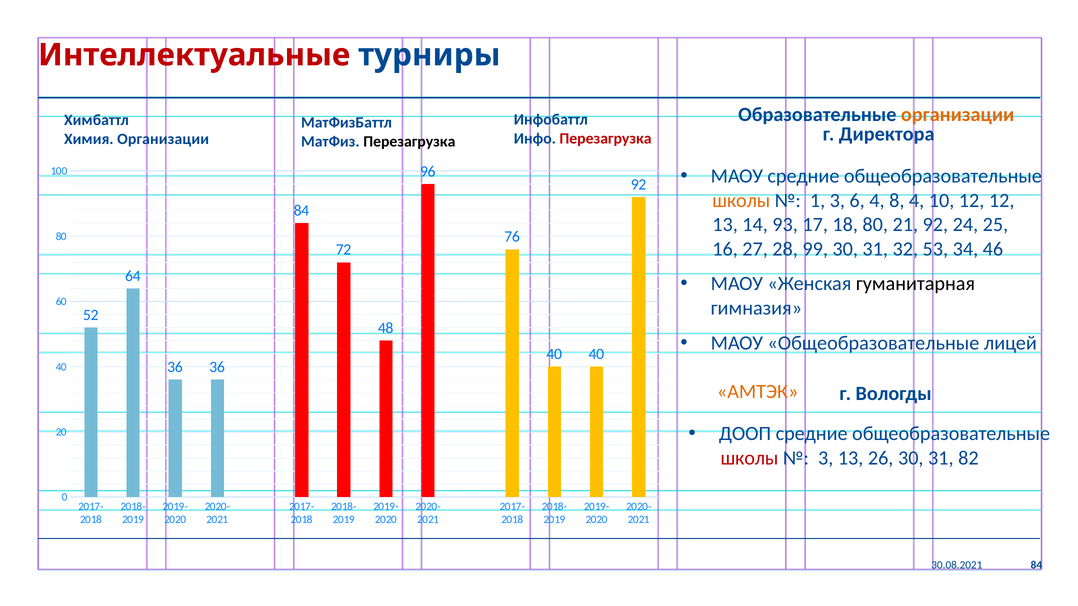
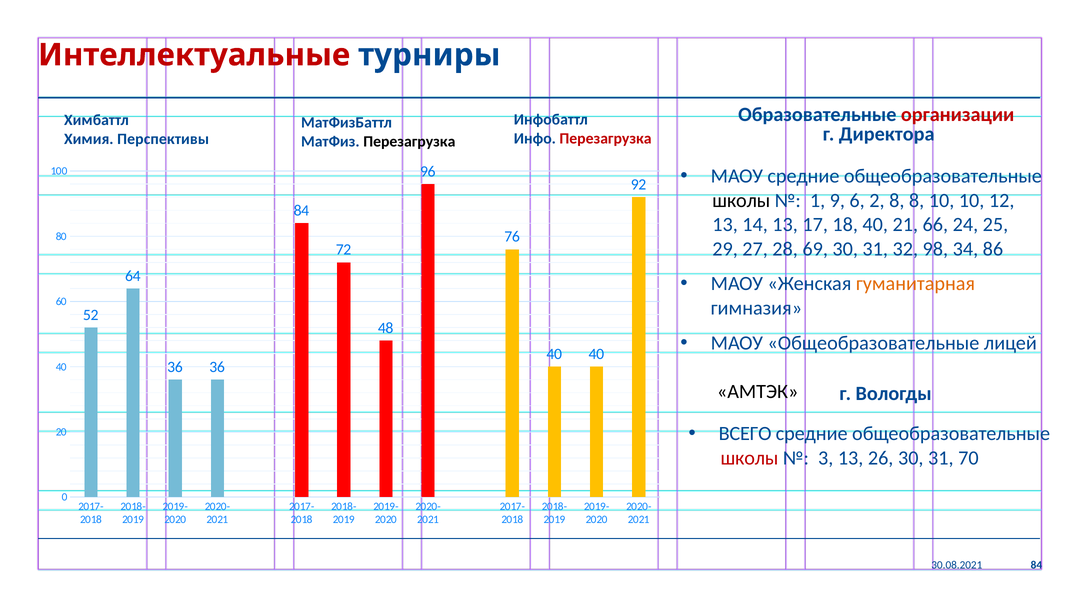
организации at (958, 115) colour: orange -> red
Химия Организации: Организации -> Перспективы
школы at (741, 200) colour: orange -> black
1 3: 3 -> 9
6 4: 4 -> 2
8 4: 4 -> 8
10 12: 12 -> 10
14 93: 93 -> 13
18 80: 80 -> 40
21 92: 92 -> 66
16: 16 -> 29
99: 99 -> 69
53: 53 -> 98
46: 46 -> 86
гуманитарная colour: black -> orange
АМТЭК colour: orange -> black
ДООП: ДООП -> ВСЕГО
82: 82 -> 70
